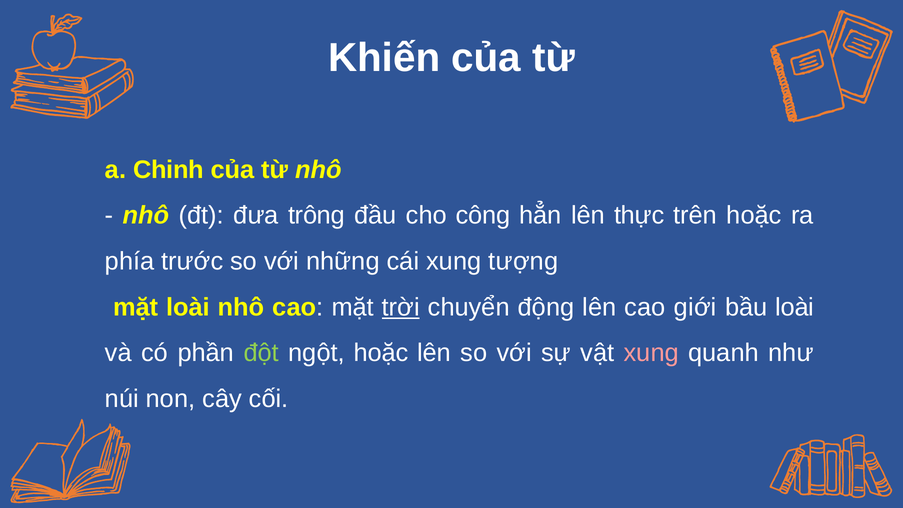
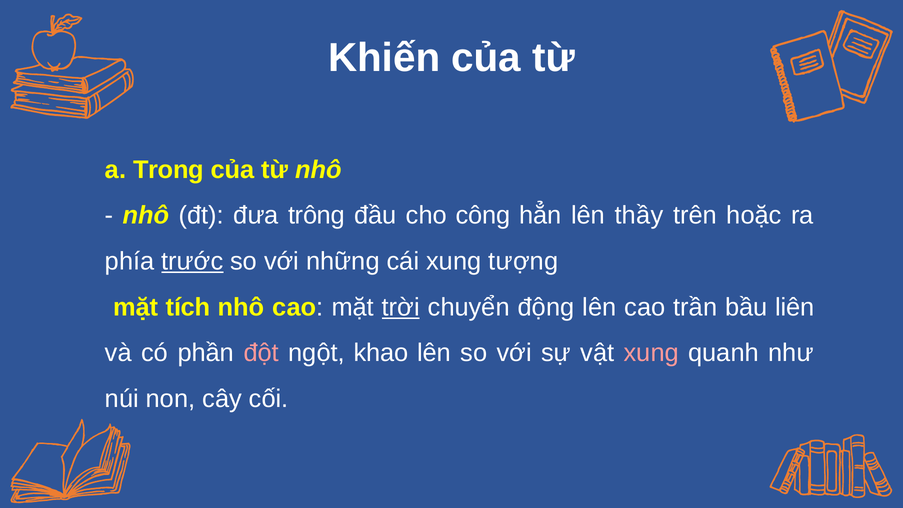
Chinh: Chinh -> Trong
thực: thực -> thầy
trước underline: none -> present
mặt loài: loài -> tích
giới: giới -> trần
bầu loài: loài -> liên
đột colour: light green -> pink
ngột hoặc: hoặc -> khao
